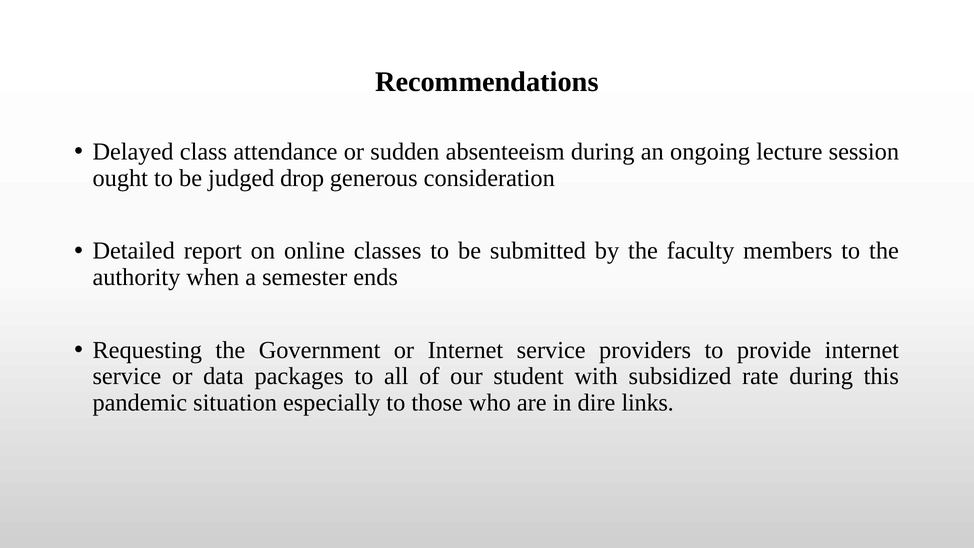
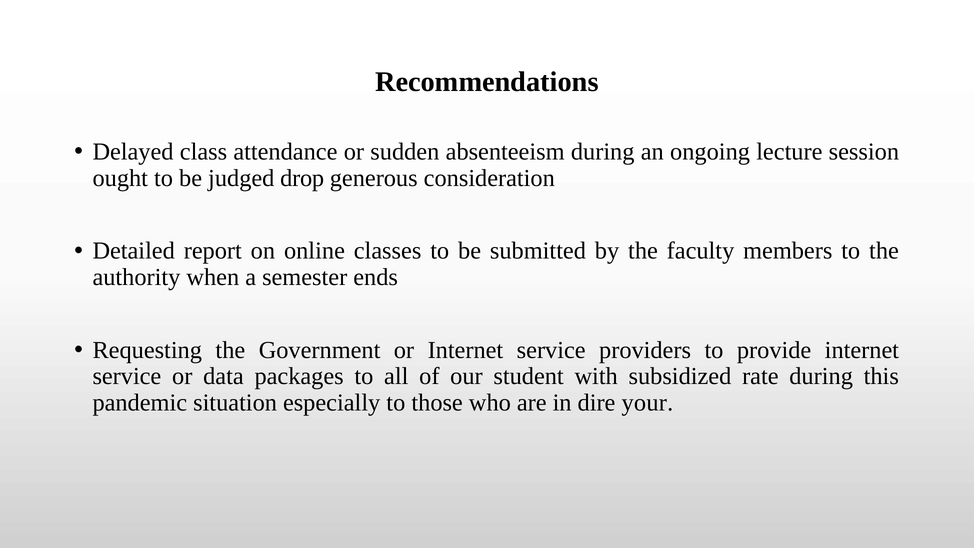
links: links -> your
